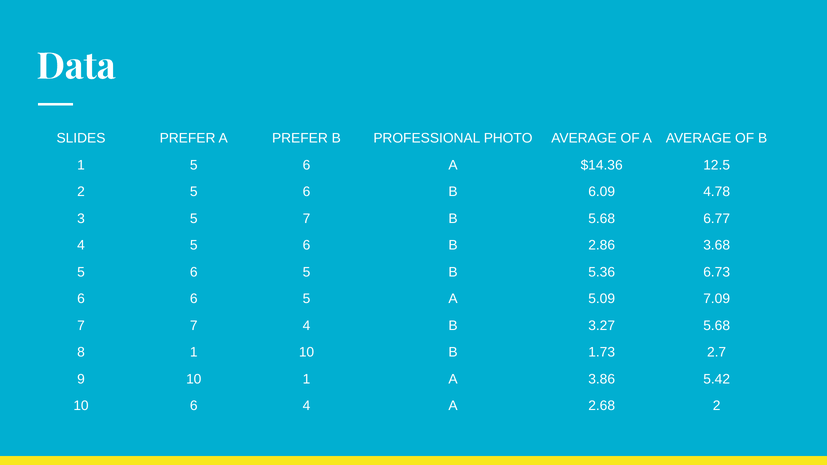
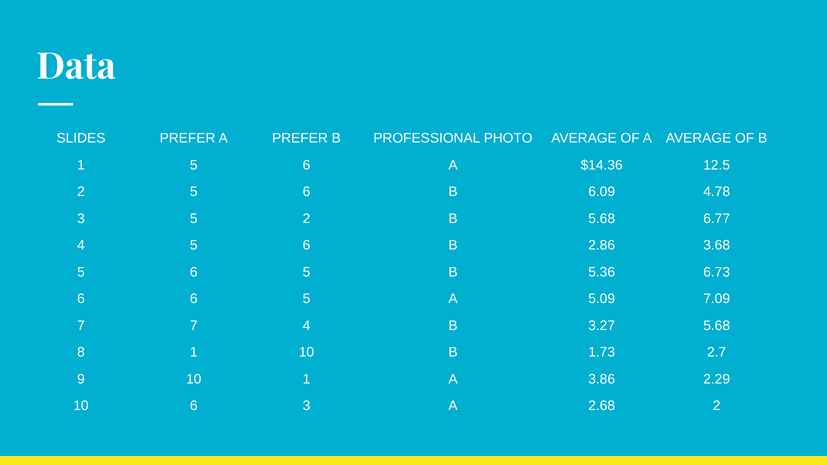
5 7: 7 -> 2
5.42: 5.42 -> 2.29
6 4: 4 -> 3
